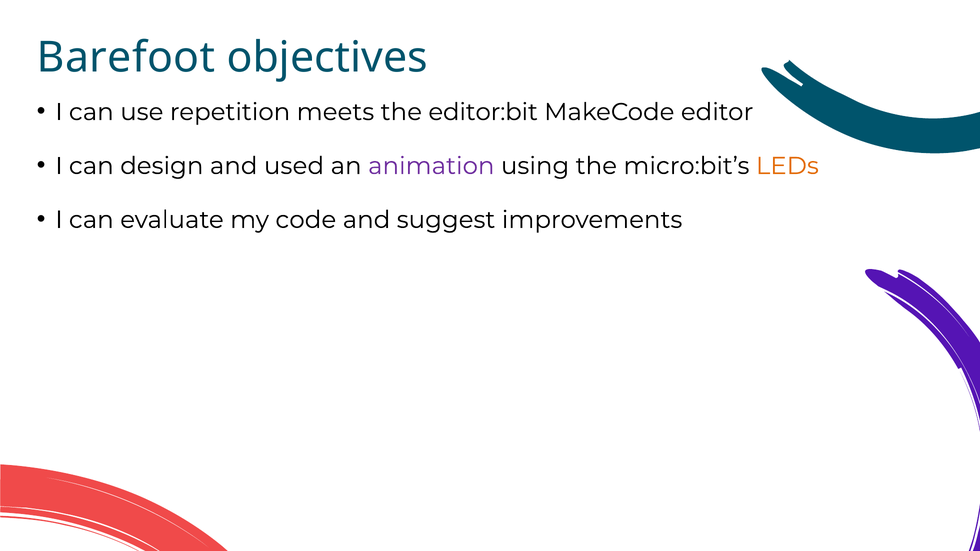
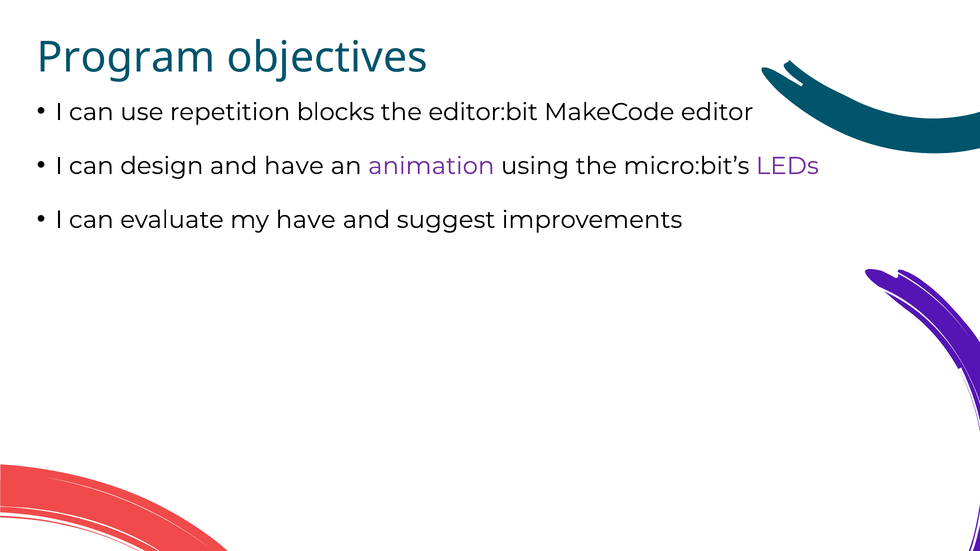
Barefoot: Barefoot -> Program
meets: meets -> blocks
and used: used -> have
LEDs colour: orange -> purple
my code: code -> have
